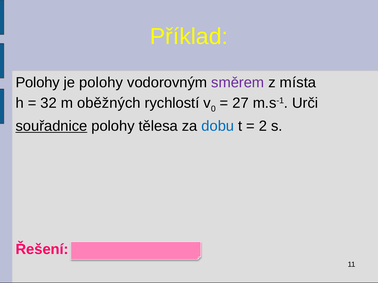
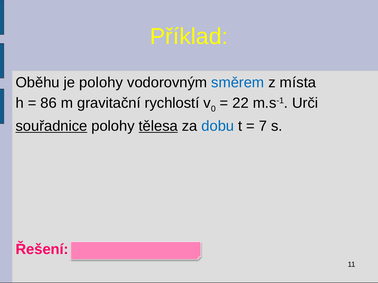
Polohy at (38, 83): Polohy -> Oběhu
směrem colour: purple -> blue
32: 32 -> 86
oběžných: oběžných -> gravitační
27: 27 -> 22
tělesa underline: none -> present
2: 2 -> 7
